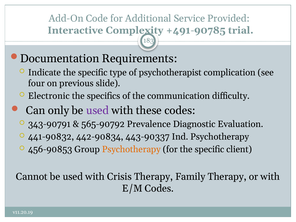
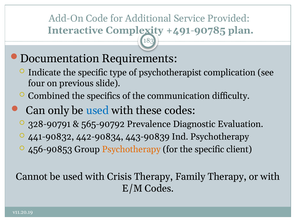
trial: trial -> plan
Electronic: Electronic -> Combined
used at (97, 110) colour: purple -> blue
343-90791: 343-90791 -> 328-90791
443-90337: 443-90337 -> 443-90839
